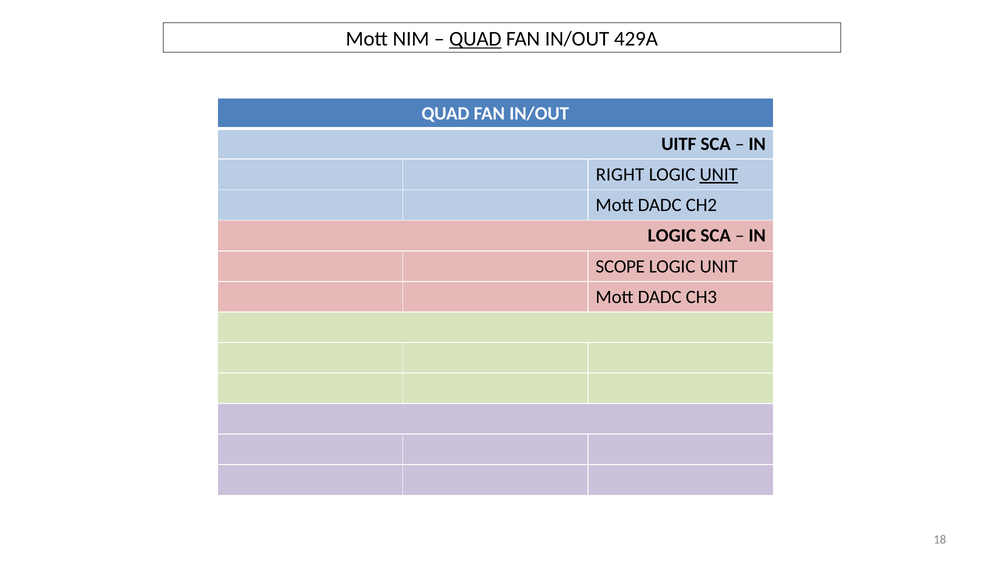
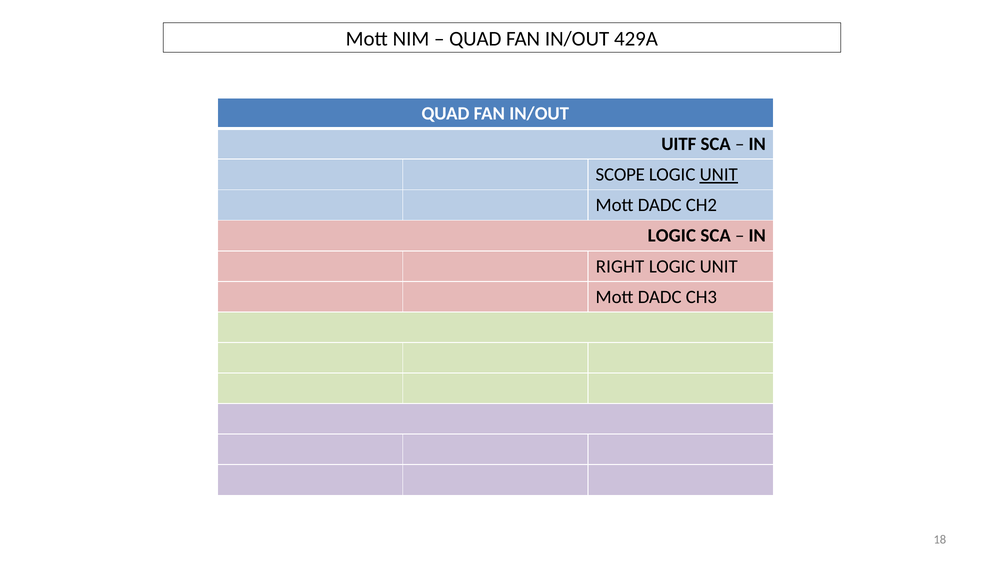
QUAD at (475, 39) underline: present -> none
RIGHT: RIGHT -> SCOPE
SCOPE: SCOPE -> RIGHT
